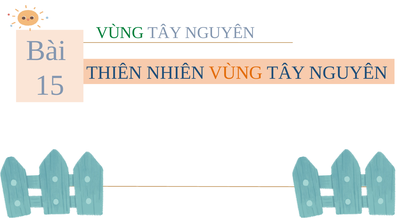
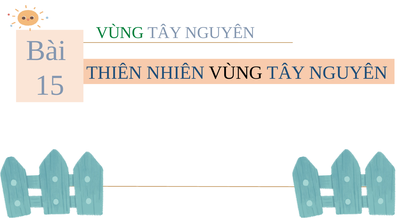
VÙNG at (236, 73) colour: orange -> black
